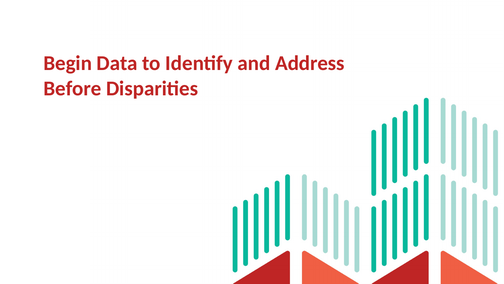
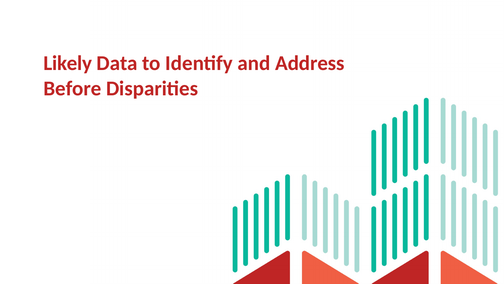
Begin: Begin -> Likely
